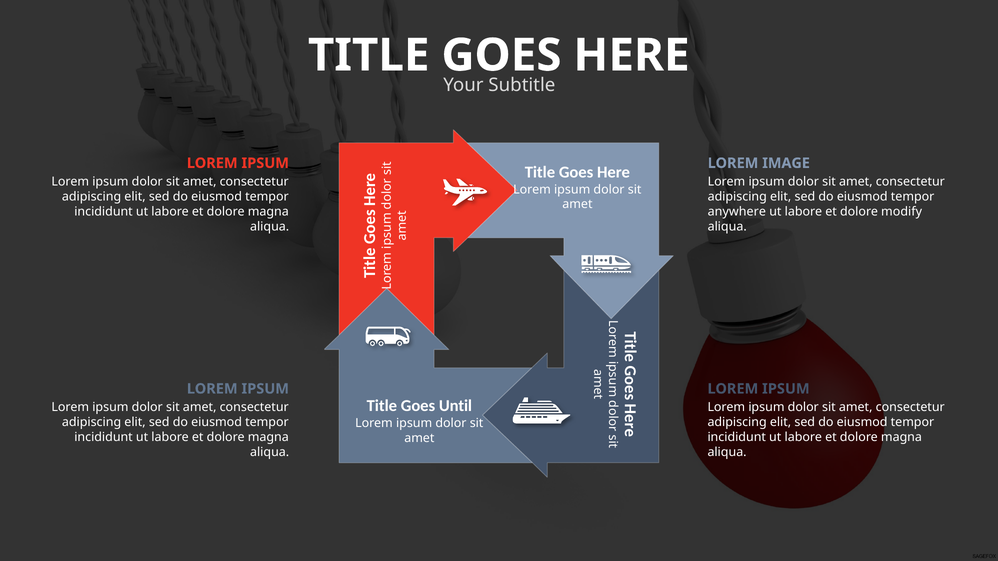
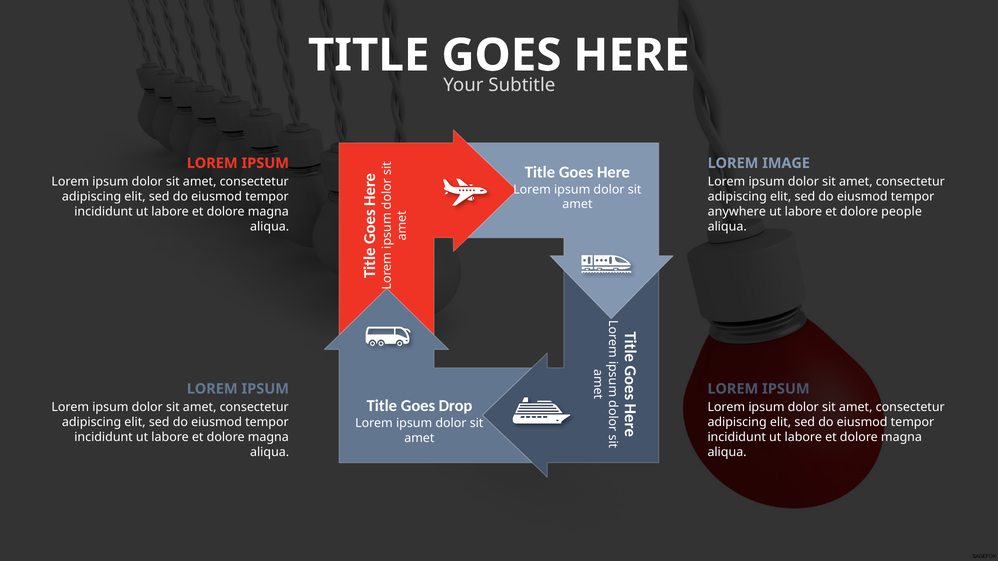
modify: modify -> people
Until: Until -> Drop
